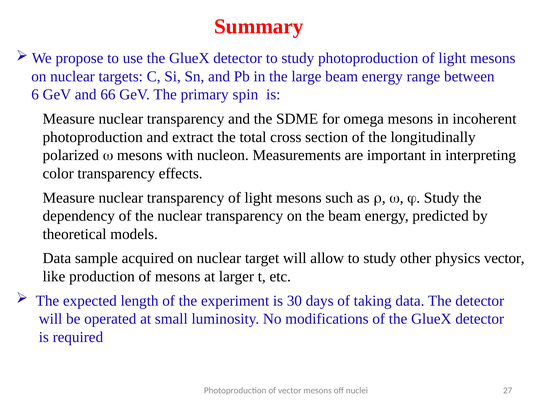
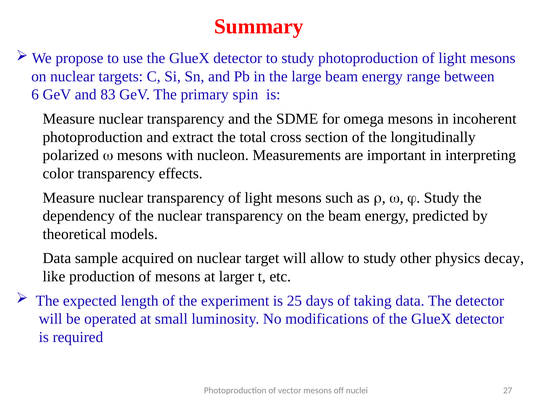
66: 66 -> 83
physics vector: vector -> decay
30: 30 -> 25
